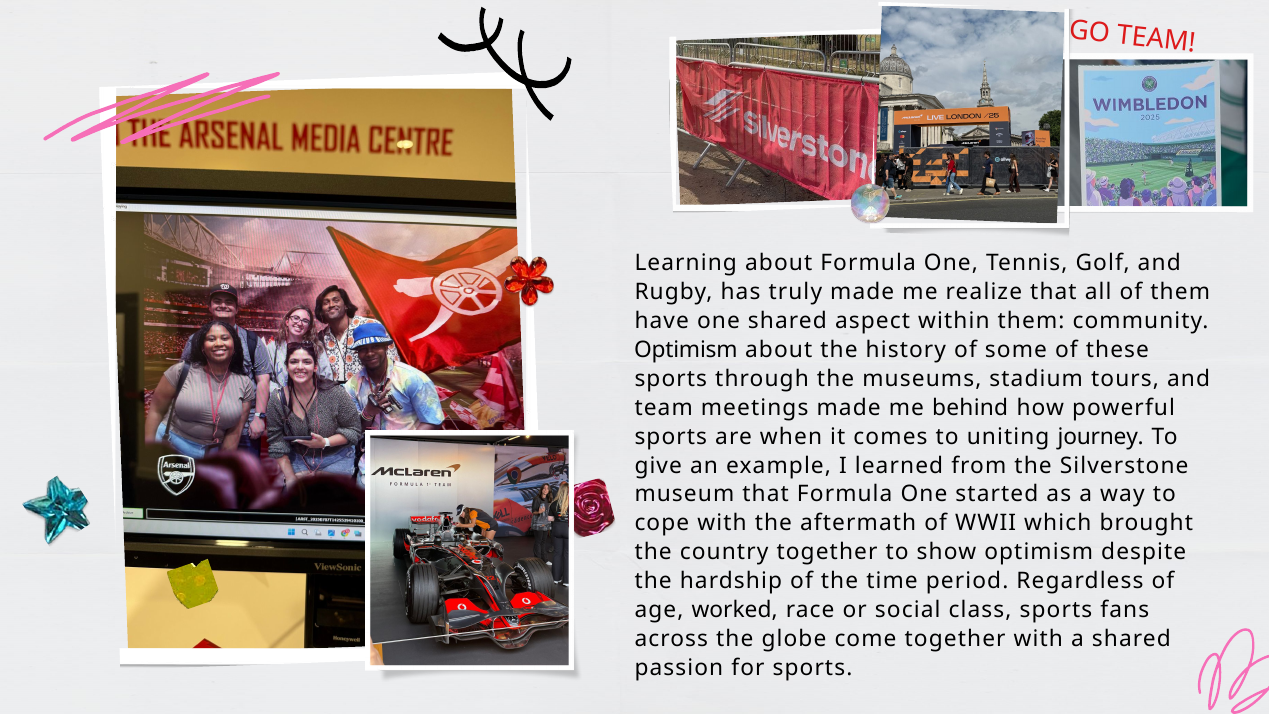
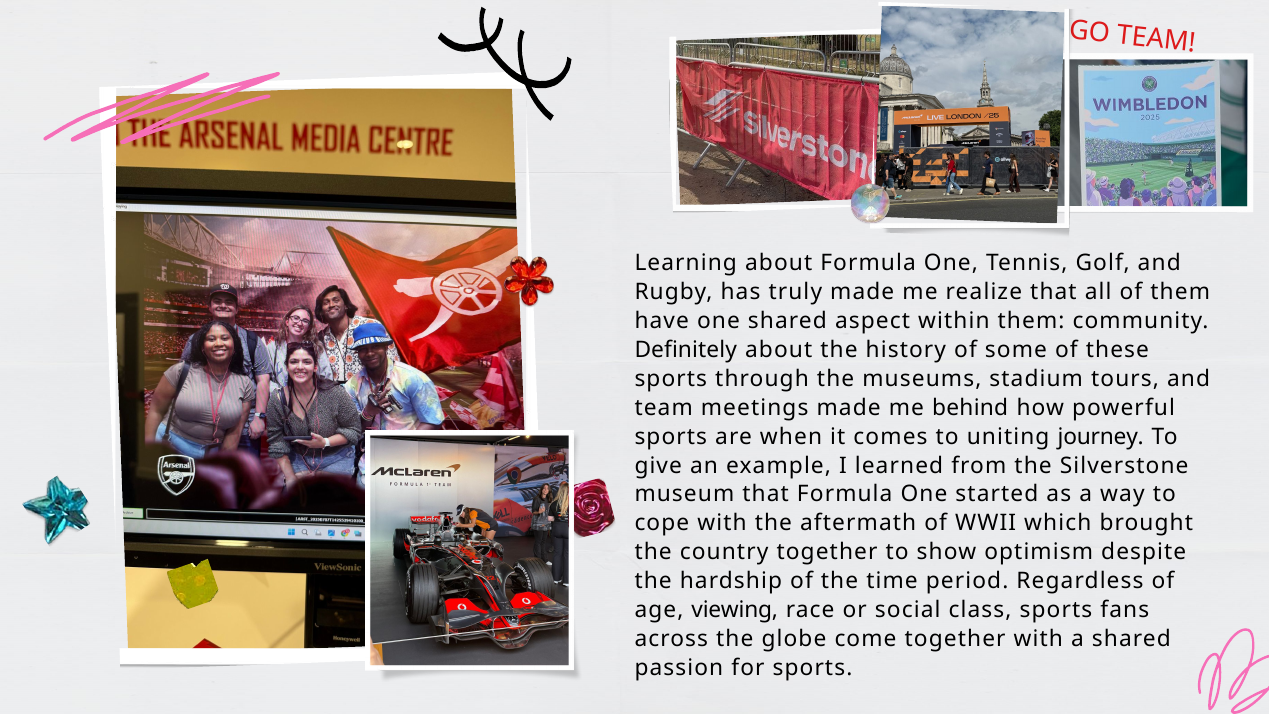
Optimism at (686, 350): Optimism -> Definitely
worked: worked -> viewing
